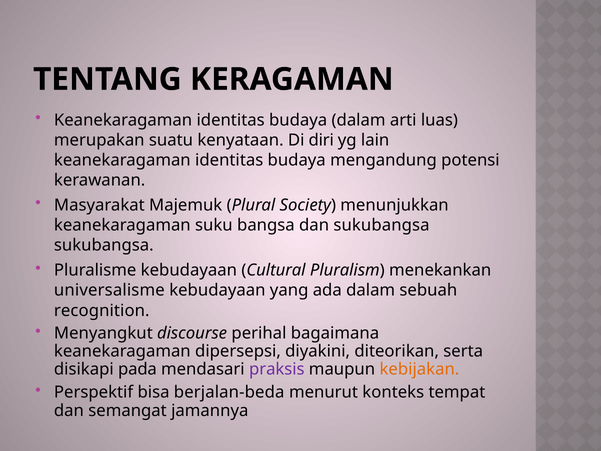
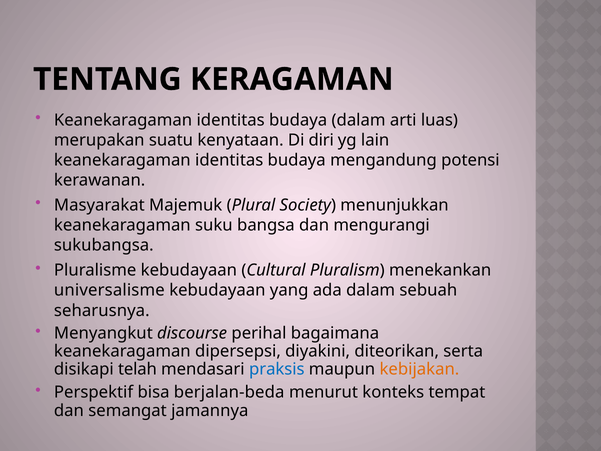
dan sukubangsa: sukubangsa -> mengurangi
recognition: recognition -> seharusnya
pada: pada -> telah
praksis colour: purple -> blue
